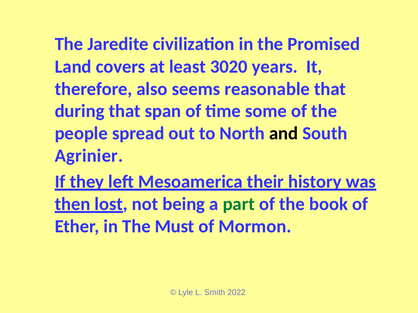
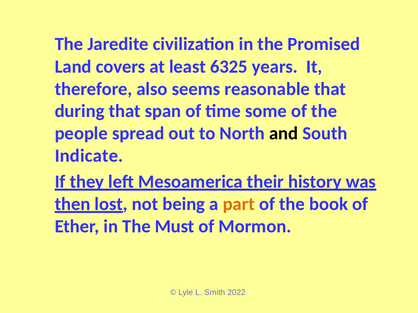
3020: 3020 -> 6325
Agrinier: Agrinier -> Indicate
part colour: green -> orange
